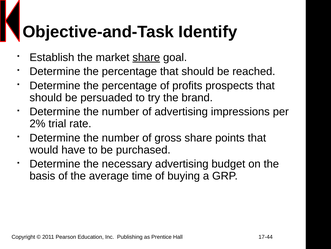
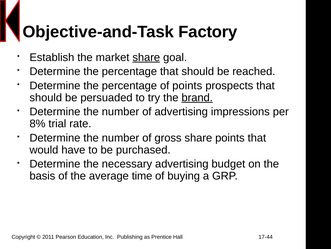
Identify: Identify -> Factory
of profits: profits -> points
brand underline: none -> present
2%: 2% -> 8%
